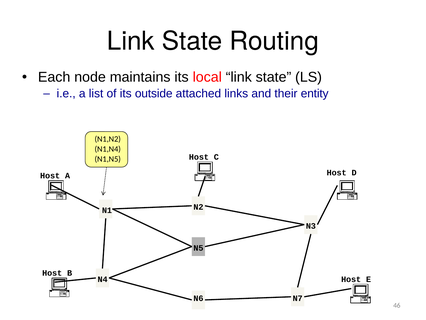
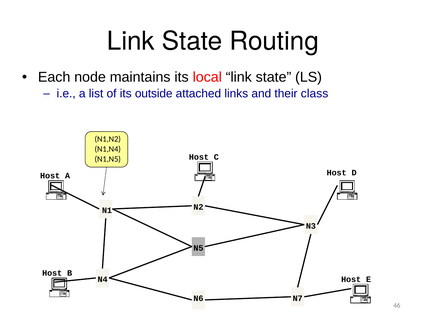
entity: entity -> class
